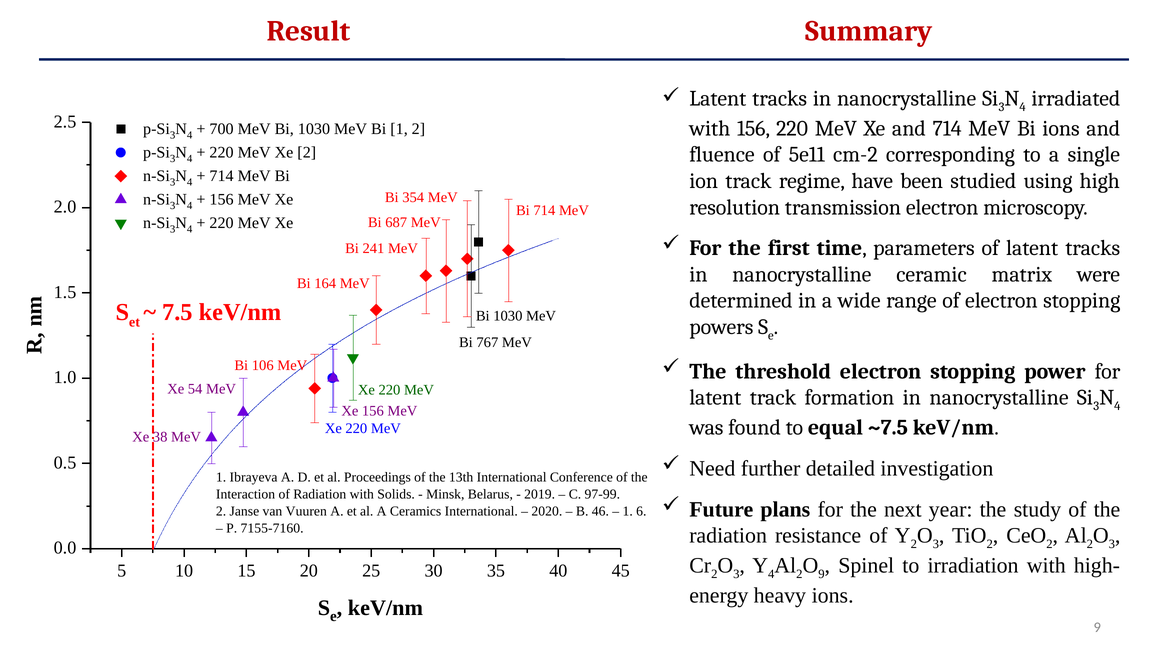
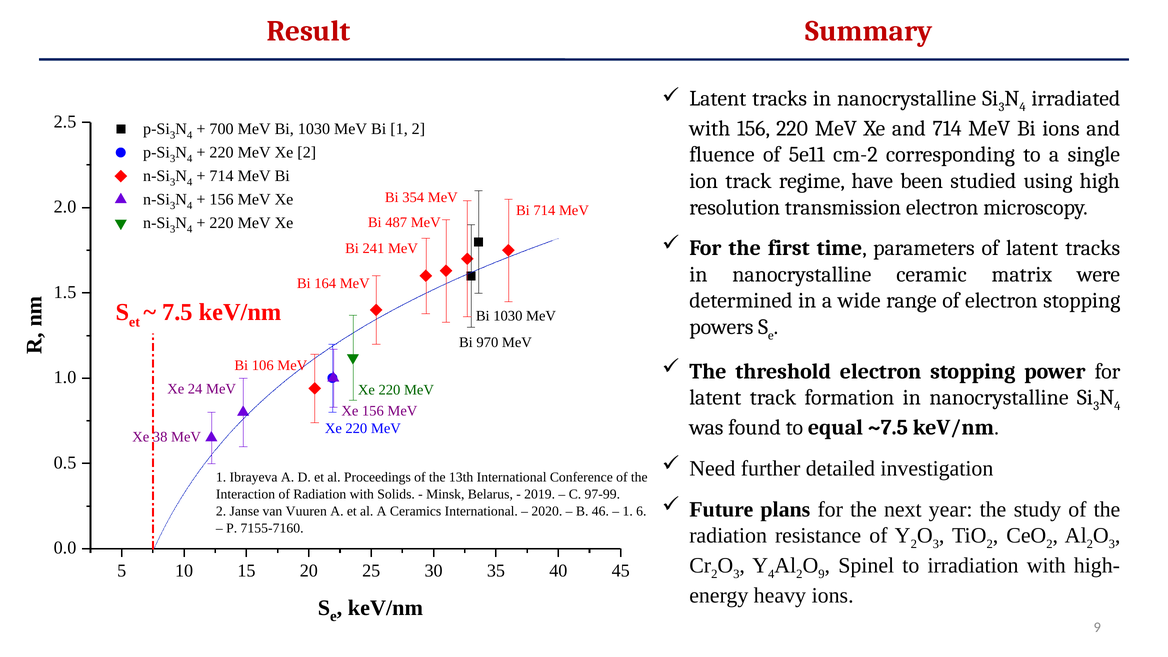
687: 687 -> 487
767: 767 -> 970
54: 54 -> 24
